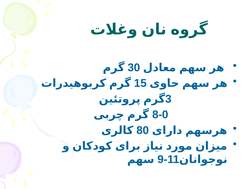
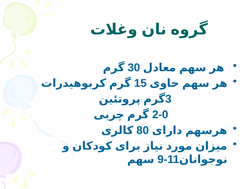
8-0: 8-0 -> 2-0
